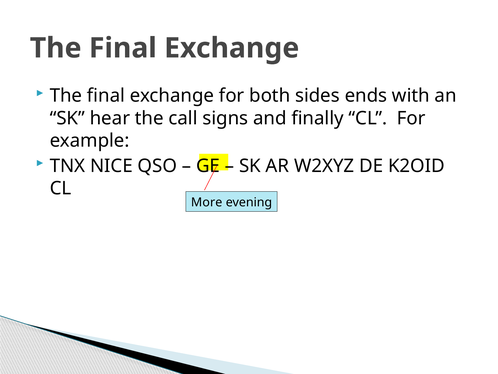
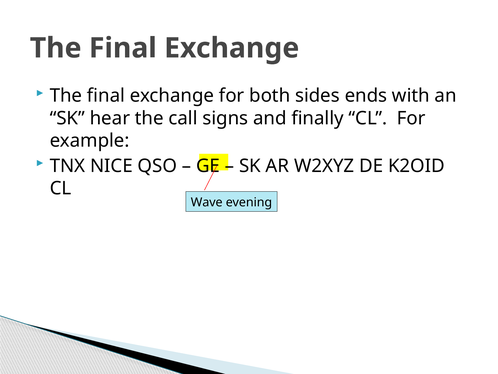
More: More -> Wave
